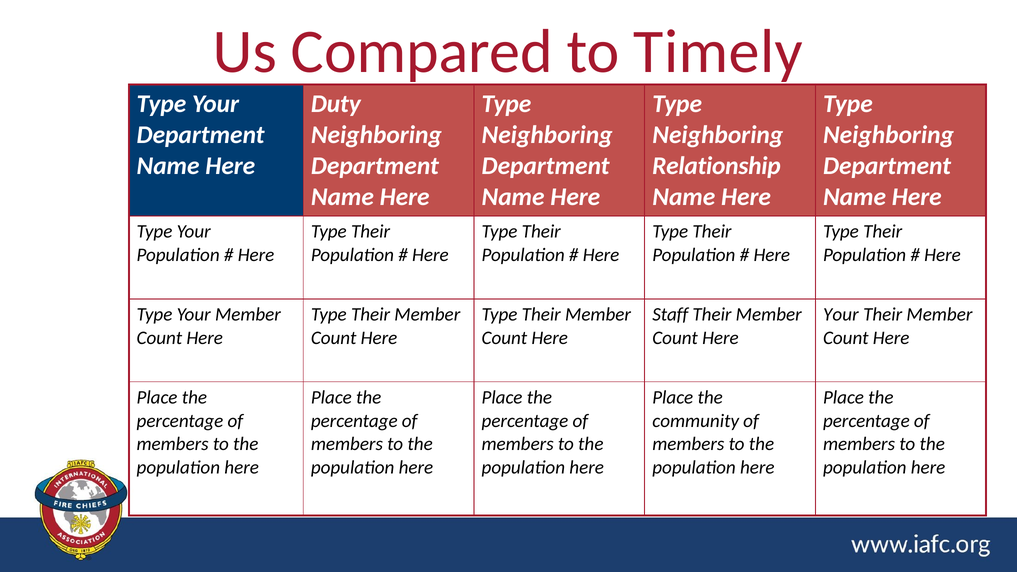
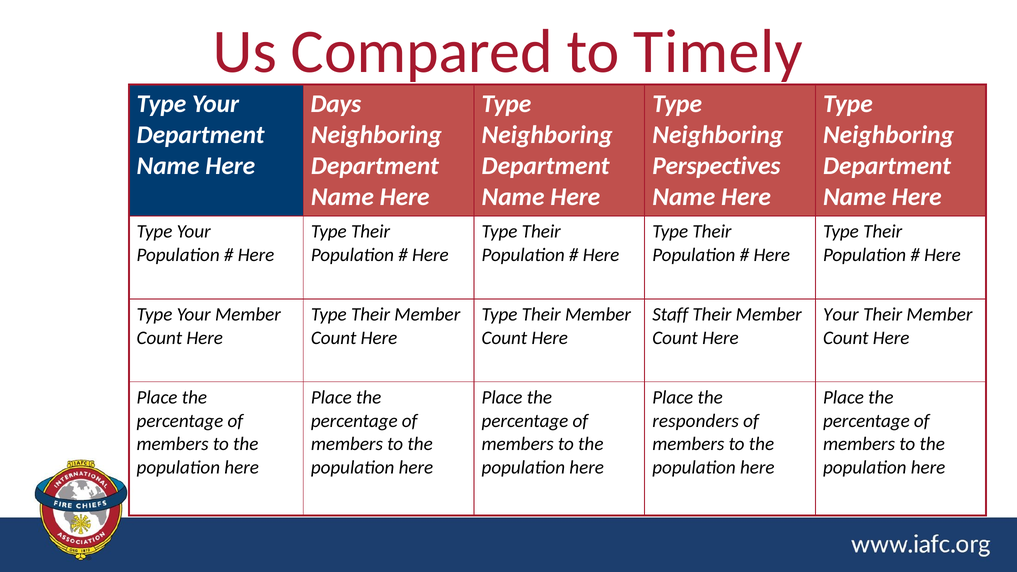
Duty: Duty -> Days
Relationship: Relationship -> Perspectives
community: community -> responders
